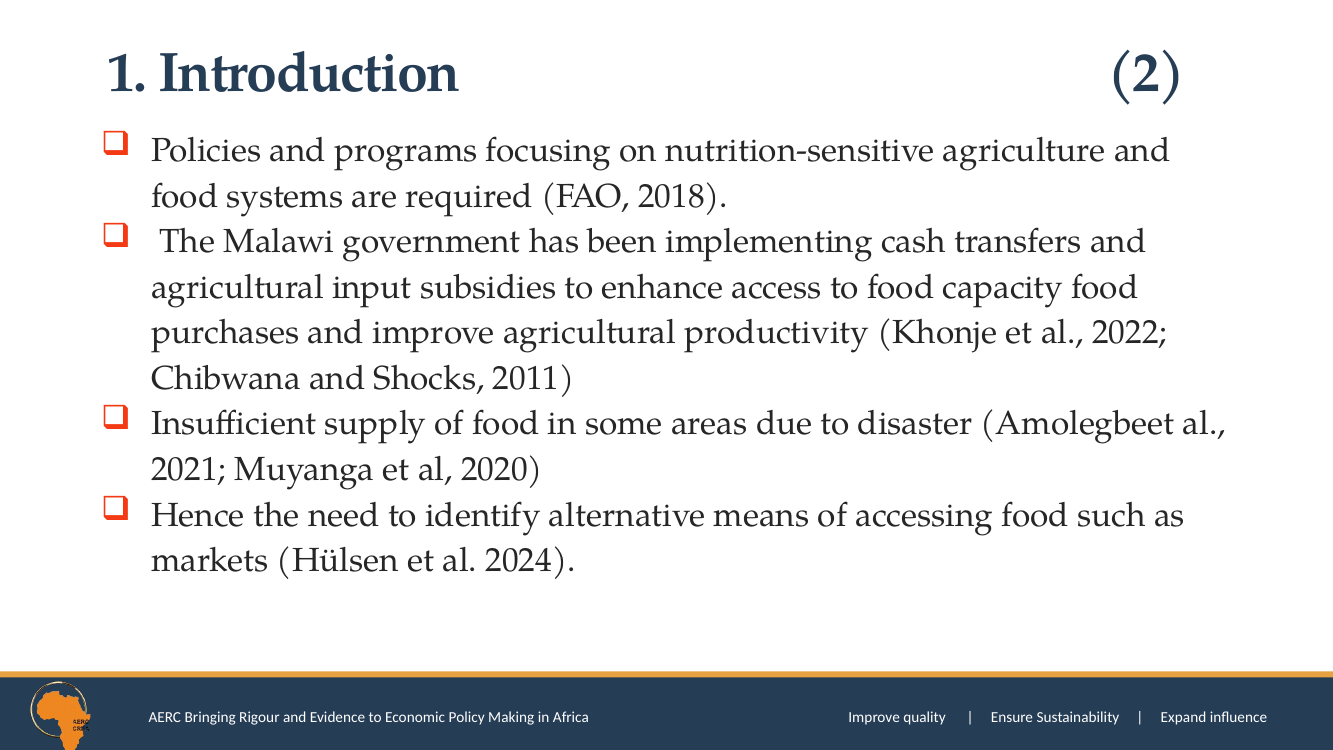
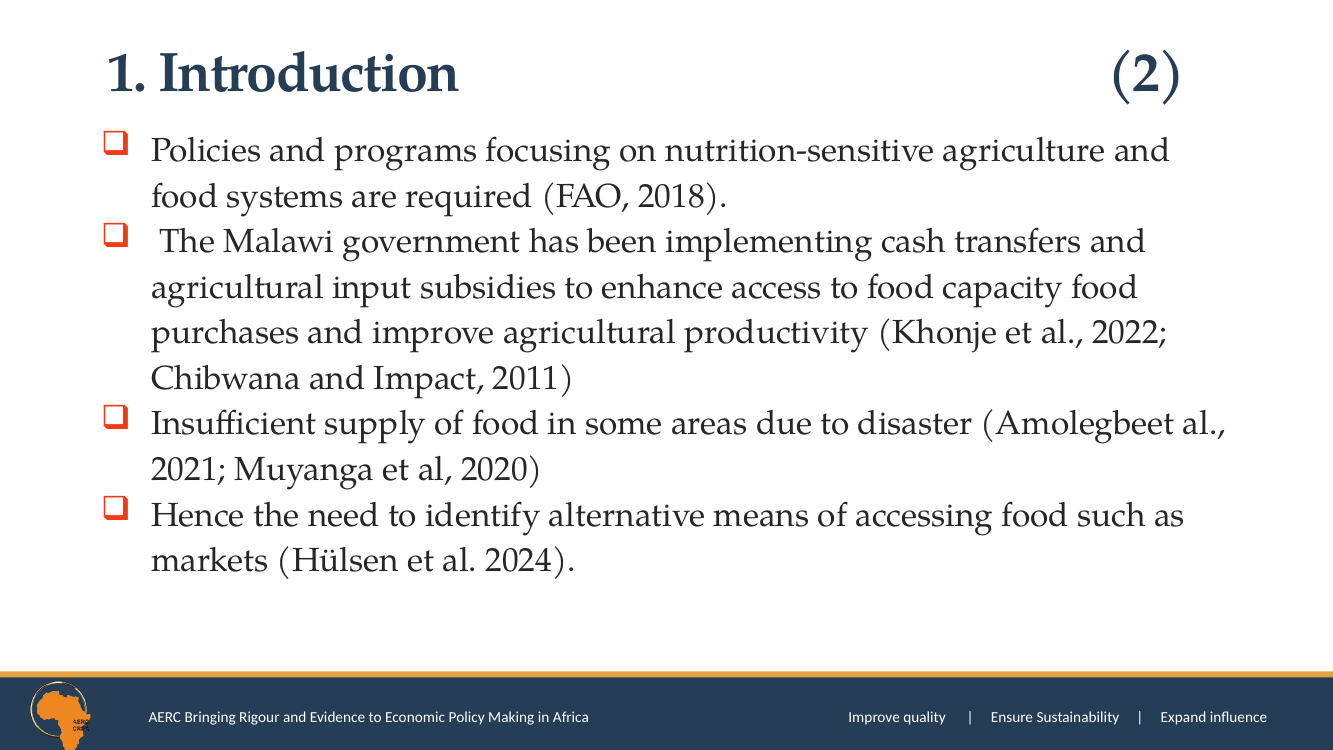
Shocks: Shocks -> Impact
